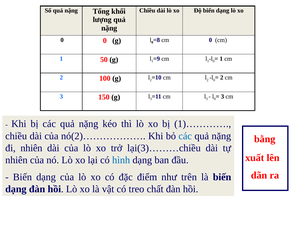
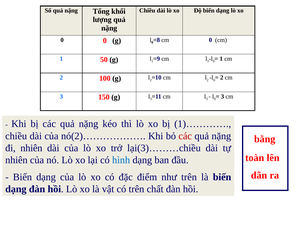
các at (185, 136) colour: blue -> red
xuất: xuất -> toàn
có treo: treo -> trên
